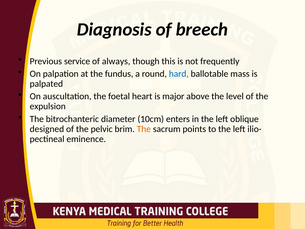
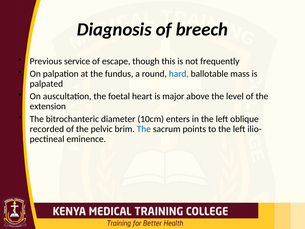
always: always -> escape
expulsion: expulsion -> extension
designed: designed -> recorded
The at (144, 129) colour: orange -> blue
